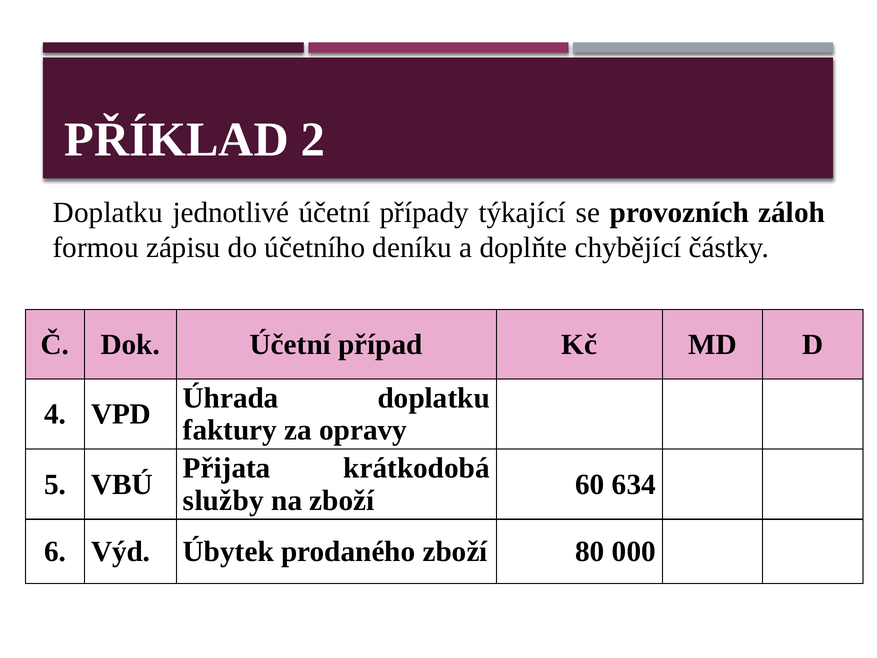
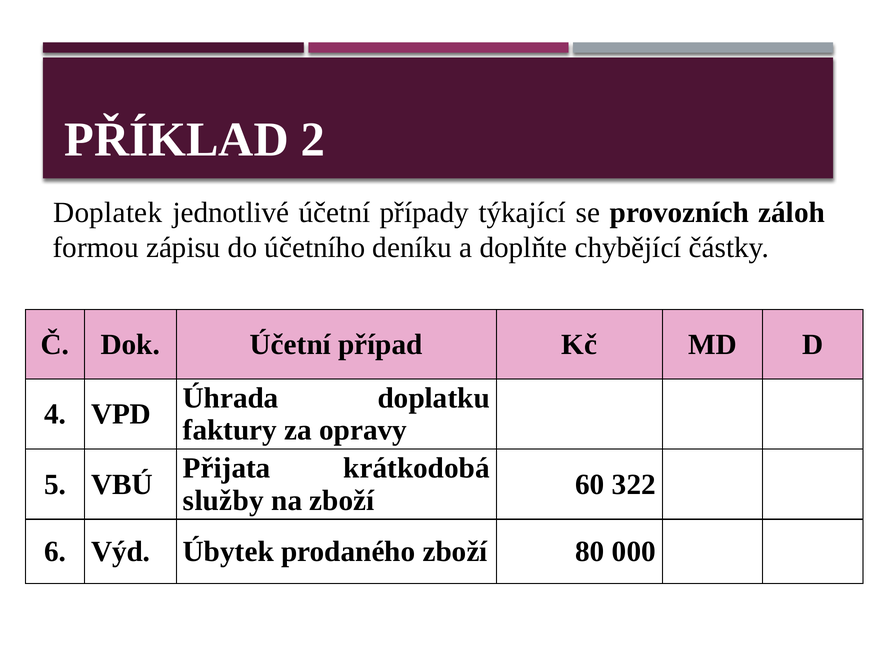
Doplatku at (108, 212): Doplatku -> Doplatek
634: 634 -> 322
